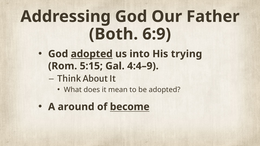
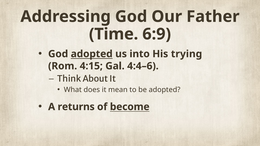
Both: Both -> Time
5:15: 5:15 -> 4:15
4:4–9: 4:4–9 -> 4:4–6
around: around -> returns
